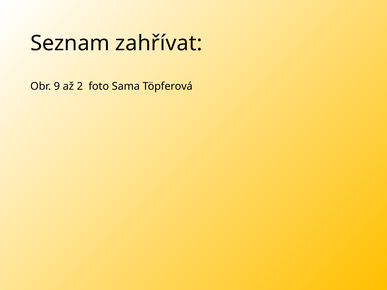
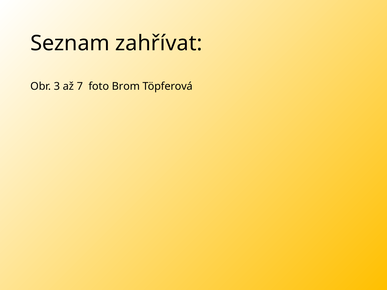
9: 9 -> 3
2: 2 -> 7
Sama: Sama -> Brom
